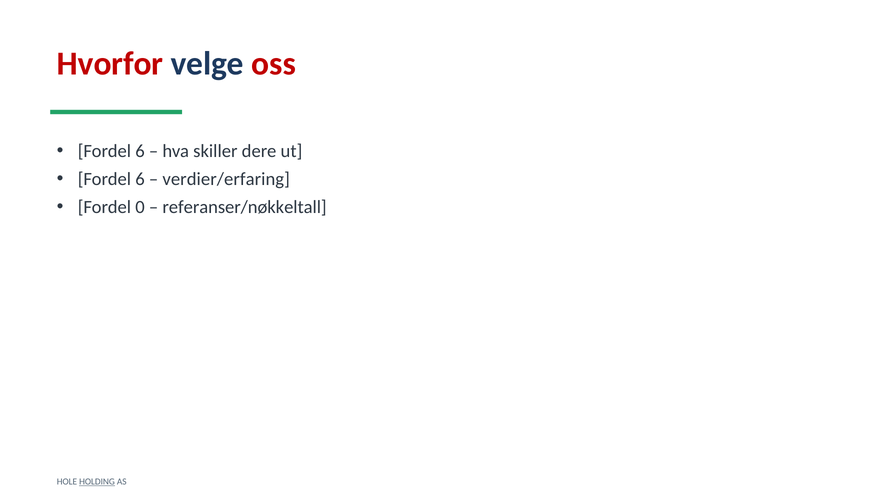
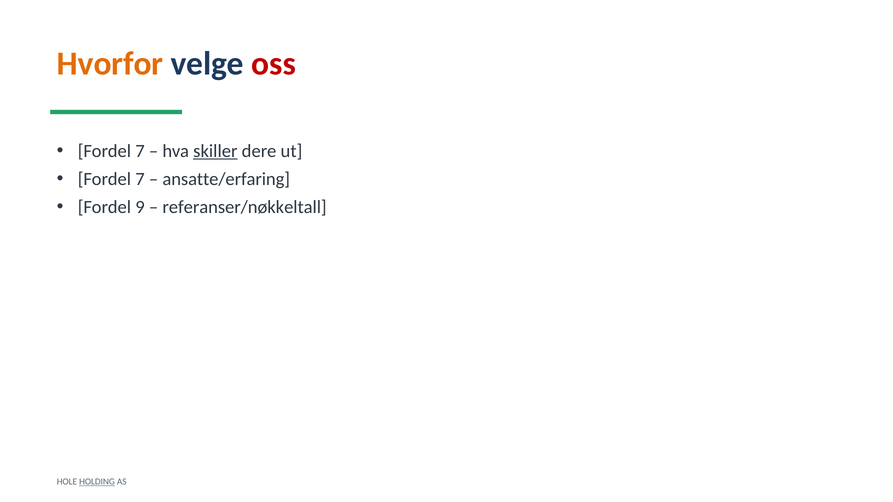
Hvorfor colour: red -> orange
6 at (140, 151): 6 -> 7
skiller underline: none -> present
6 at (140, 179): 6 -> 7
verdier/erfaring: verdier/erfaring -> ansatte/erfaring
0: 0 -> 9
